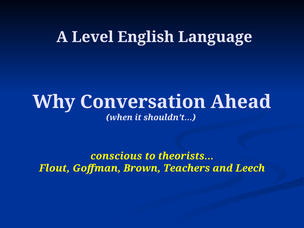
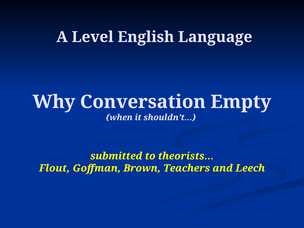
Ahead: Ahead -> Empty
conscious: conscious -> submitted
